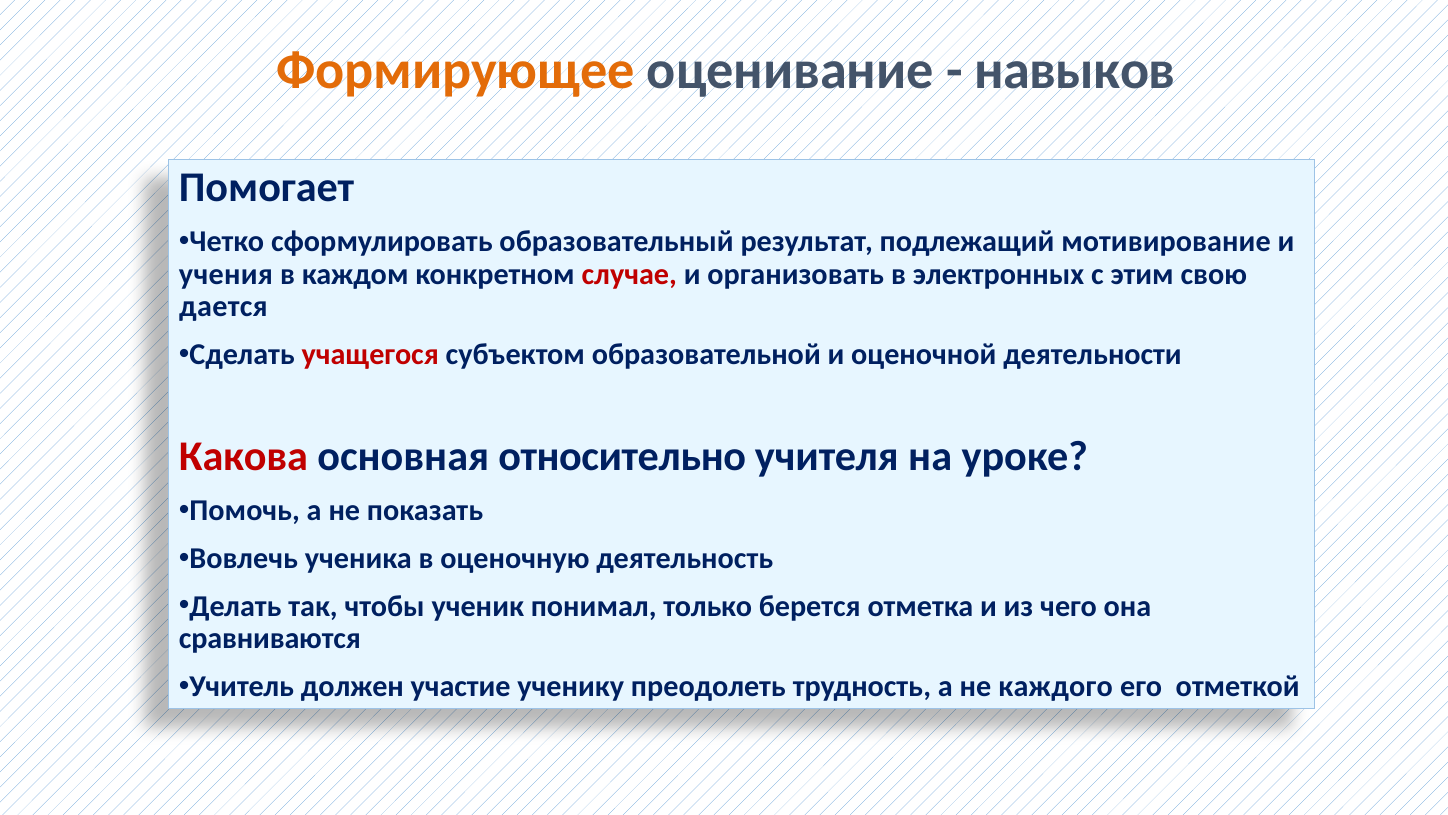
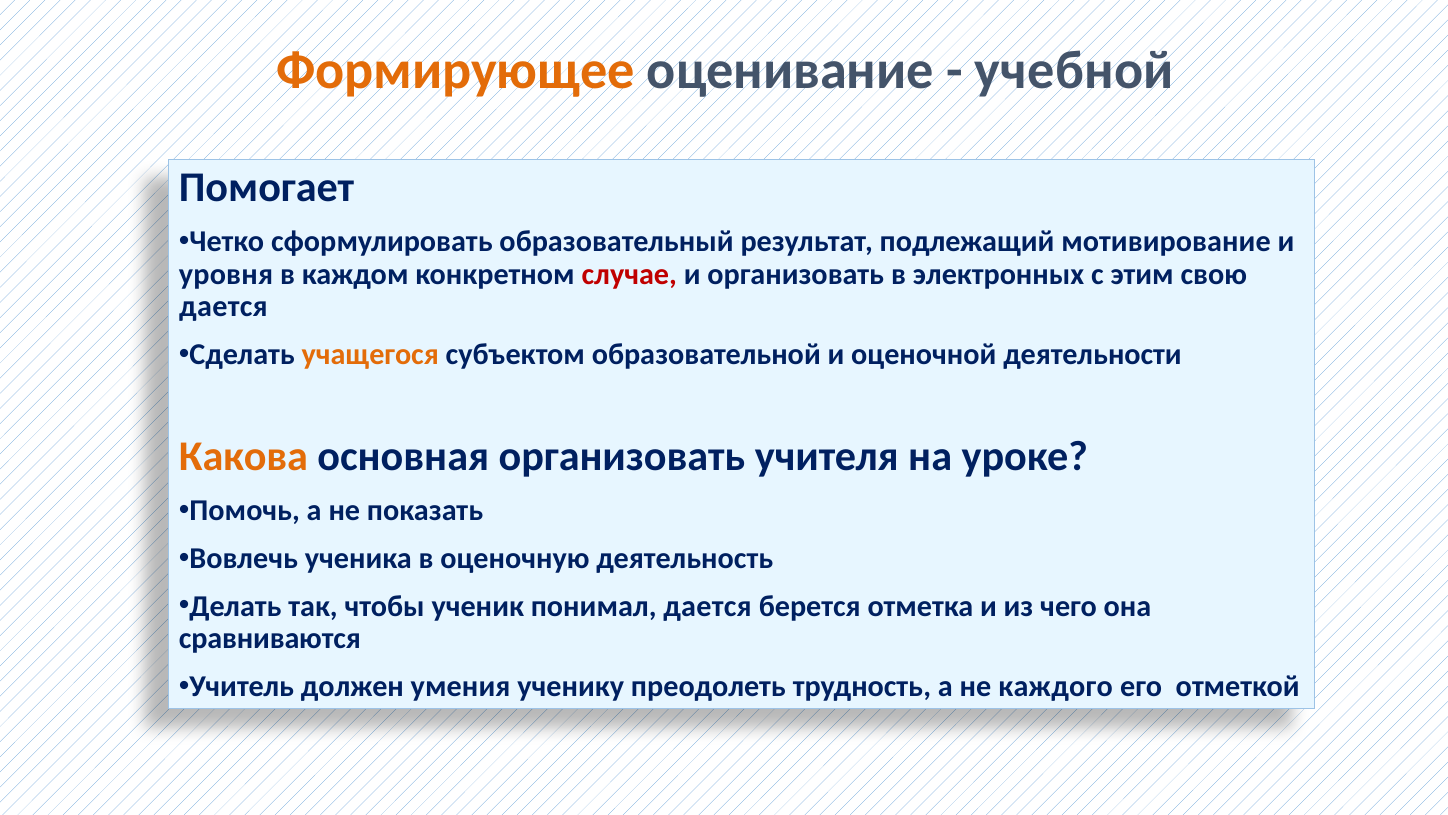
навыков: навыков -> учебной
учения: учения -> уровня
учащегося colour: red -> orange
Какова colour: red -> orange
основная относительно: относительно -> организовать
понимал только: только -> дается
участие: участие -> умения
